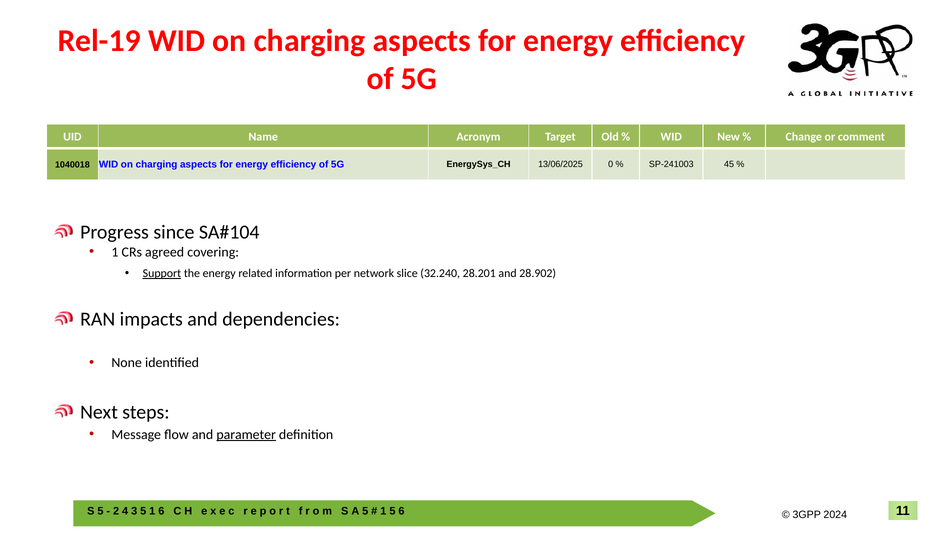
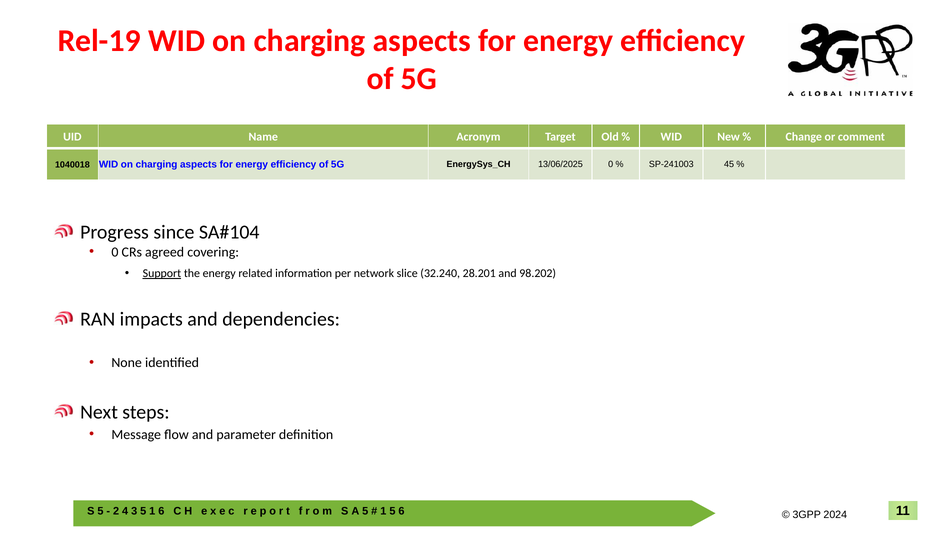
1 at (115, 252): 1 -> 0
28.902: 28.902 -> 98.202
parameter underline: present -> none
